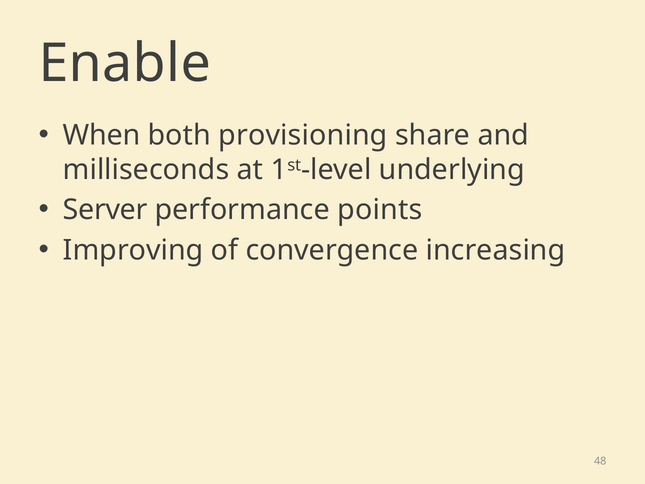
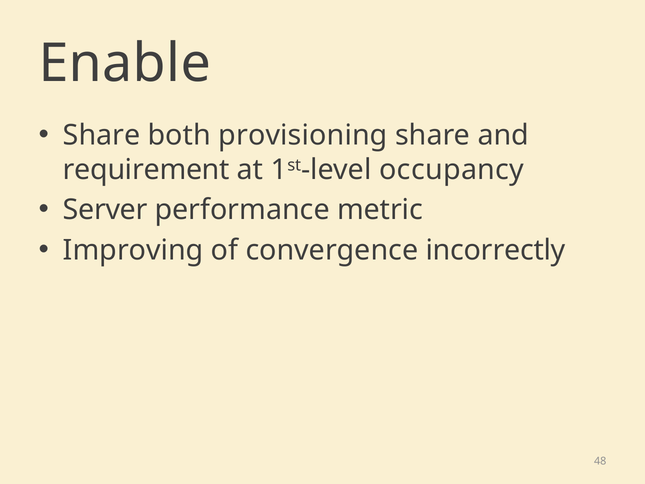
When at (102, 135): When -> Share
milliseconds: milliseconds -> requirement
underlying: underlying -> occupancy
points: points -> metric
increasing: increasing -> incorrectly
